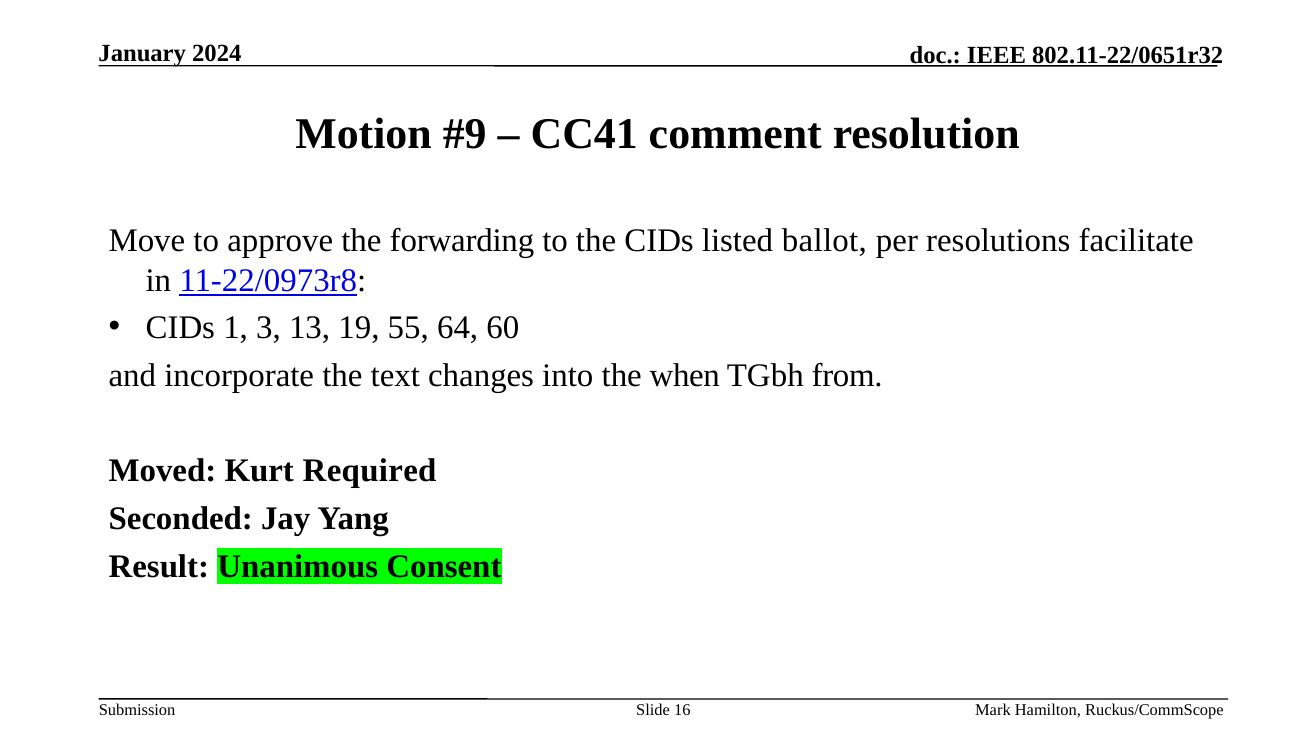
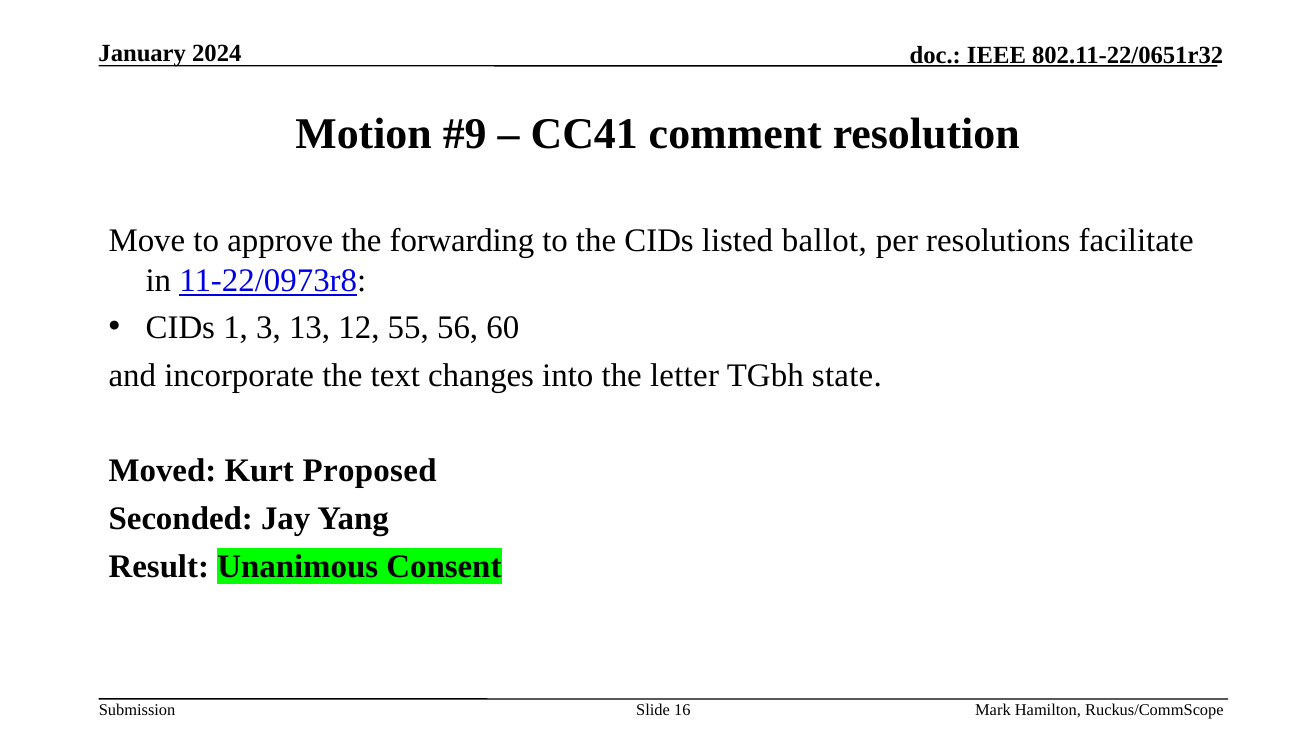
19: 19 -> 12
64: 64 -> 56
when: when -> letter
from: from -> state
Required: Required -> Proposed
